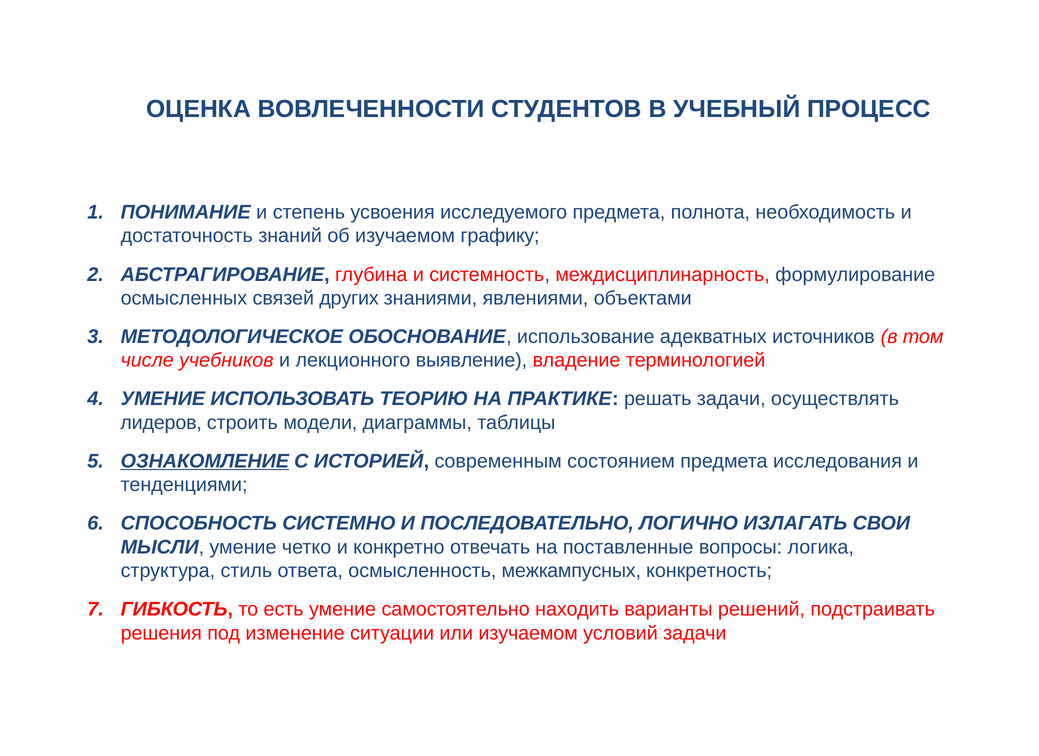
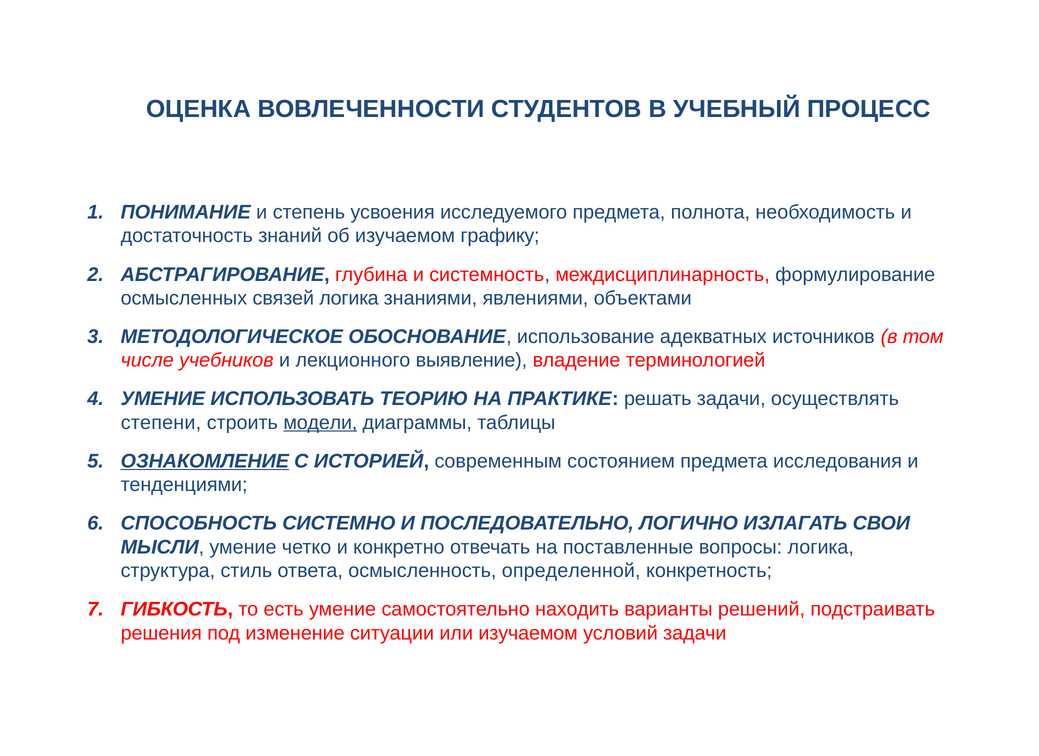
связей других: других -> логика
лидеров: лидеров -> степени
модели underline: none -> present
межкампусных: межкампусных -> определенной
